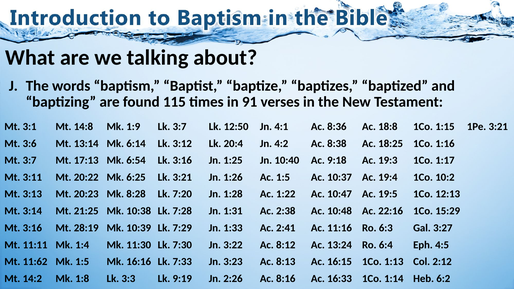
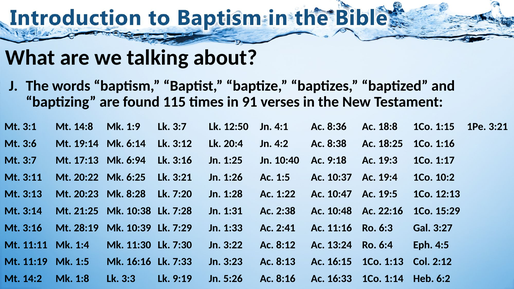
13:14: 13:14 -> 19:14
6:54: 6:54 -> 6:94
11:62: 11:62 -> 11:19
2:26: 2:26 -> 5:26
